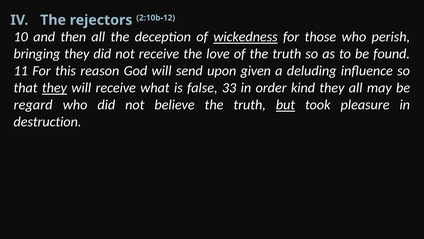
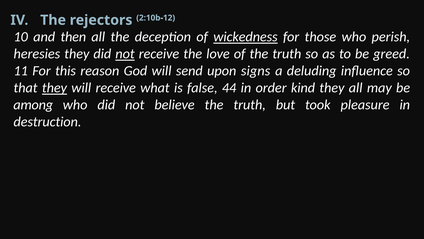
bringing: bringing -> heresies
not at (125, 54) underline: none -> present
found: found -> greed
given: given -> signs
33: 33 -> 44
regard: regard -> among
but underline: present -> none
